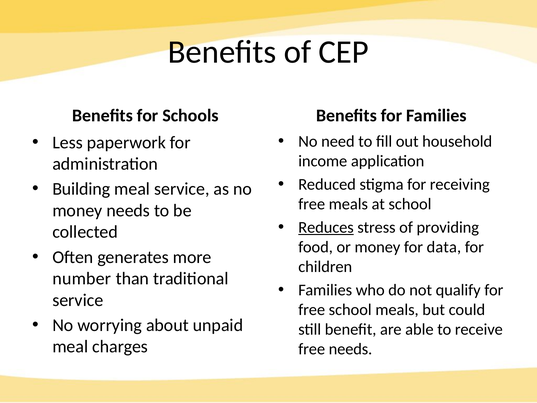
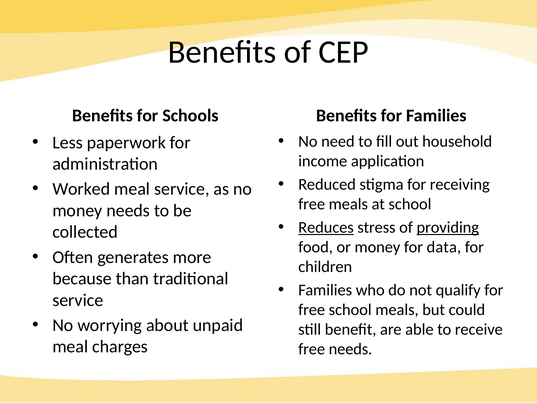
Building: Building -> Worked
providing underline: none -> present
number: number -> because
